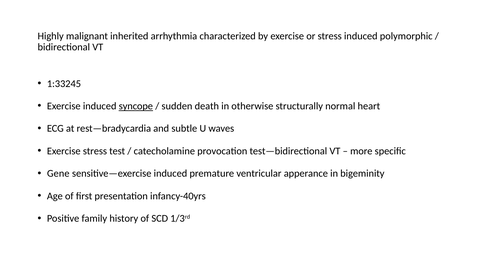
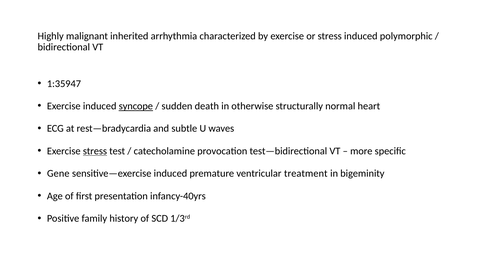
1:33245: 1:33245 -> 1:35947
stress at (95, 151) underline: none -> present
apperance: apperance -> treatment
